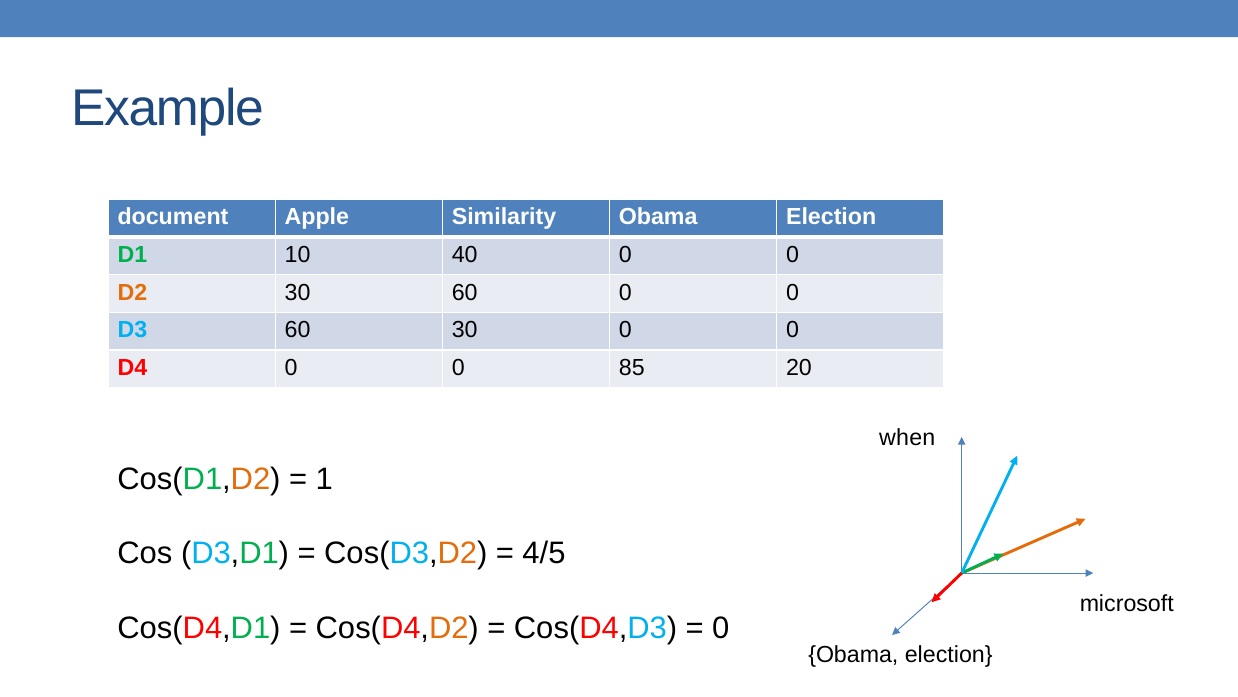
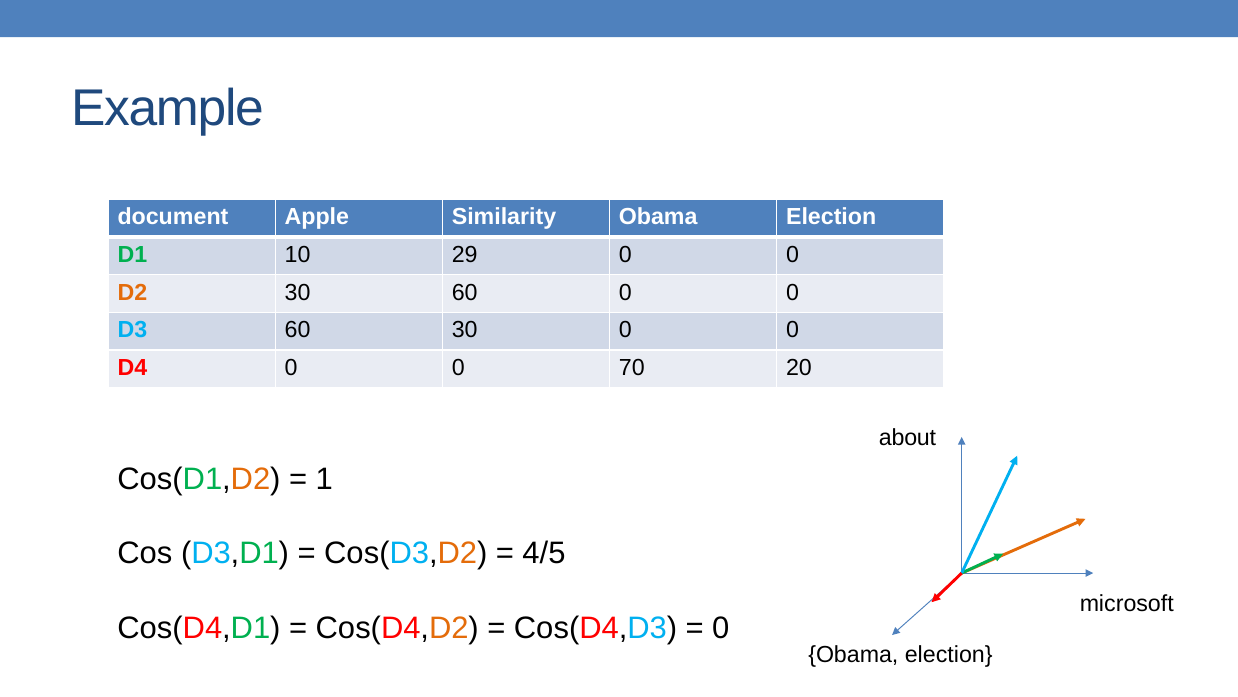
40: 40 -> 29
85: 85 -> 70
when: when -> about
